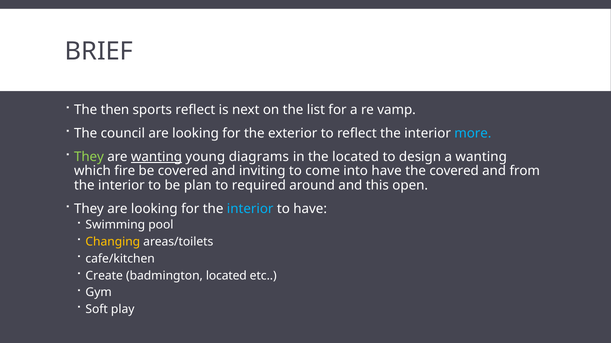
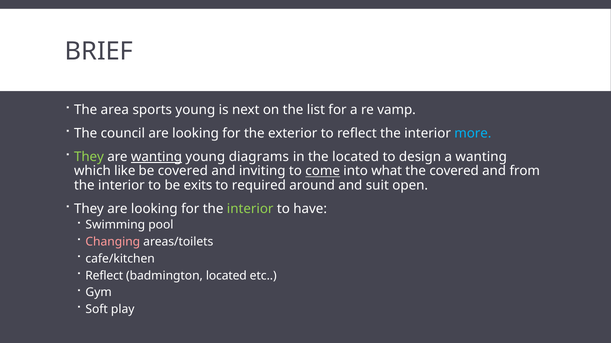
then: then -> area
sports reflect: reflect -> young
fire: fire -> like
come underline: none -> present
into have: have -> what
plan: plan -> exits
this: this -> suit
interior at (250, 209) colour: light blue -> light green
Changing colour: yellow -> pink
Create at (104, 276): Create -> Reflect
